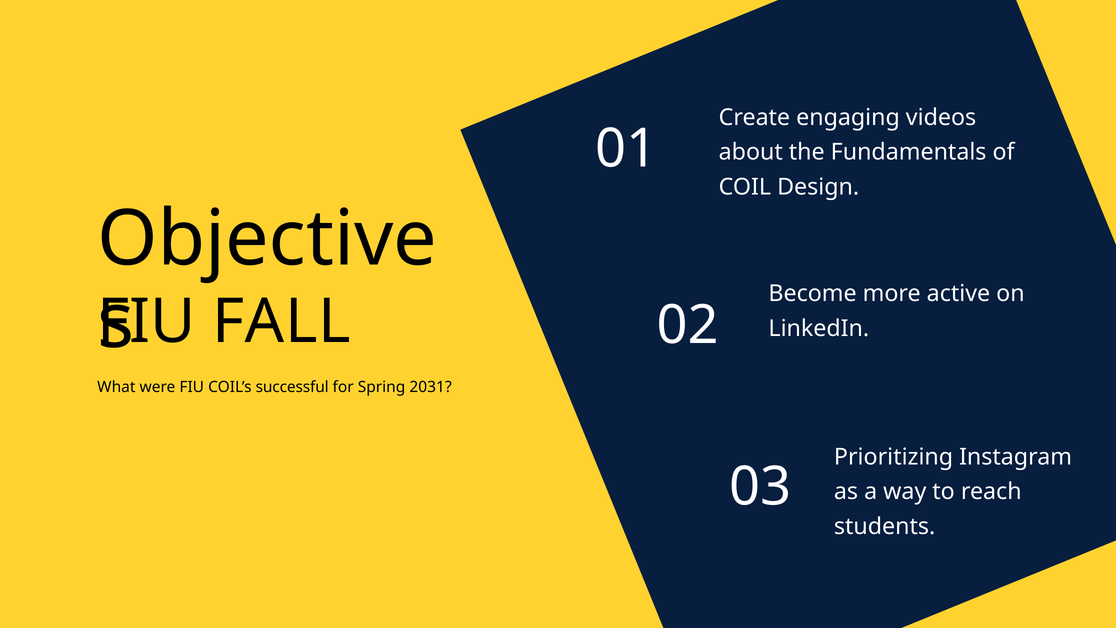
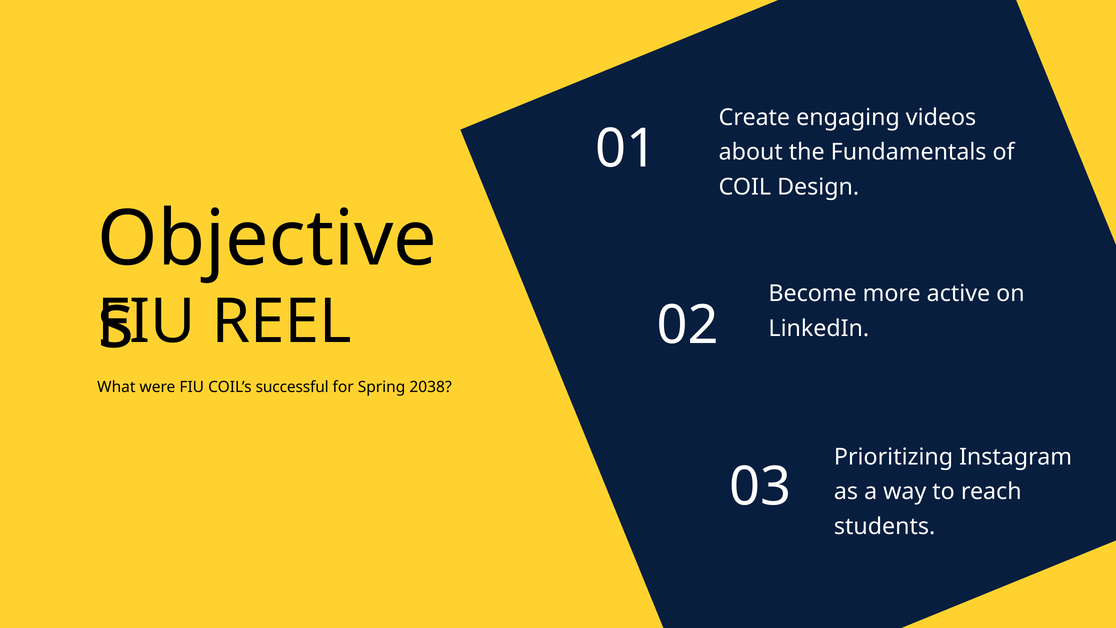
FALL: FALL -> REEL
2031: 2031 -> 2038
